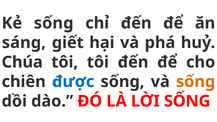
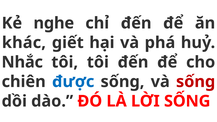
Kẻ sống: sống -> nghe
sáng: sáng -> khác
Chúa: Chúa -> Nhắc
sống at (196, 82) colour: orange -> red
